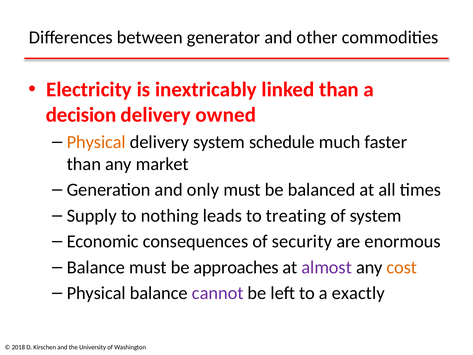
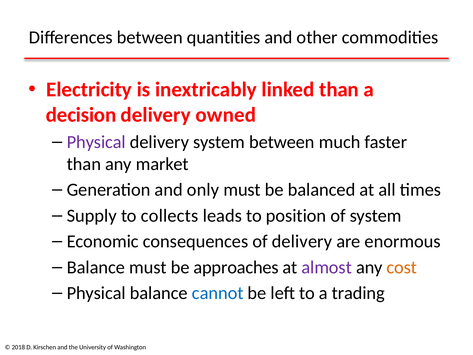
generator: generator -> quantities
Physical at (96, 142) colour: orange -> purple
system schedule: schedule -> between
nothing: nothing -> collects
treating: treating -> position
of security: security -> delivery
cannot colour: purple -> blue
exactly: exactly -> trading
